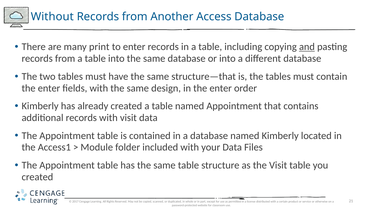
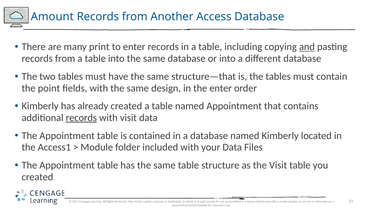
Without: Without -> Amount
enter at (49, 88): enter -> point
records at (81, 117) underline: none -> present
